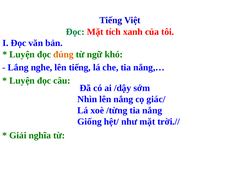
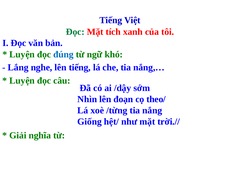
đúng colour: orange -> blue
lên nắng: nắng -> đoạn
giác/: giác/ -> theo/
